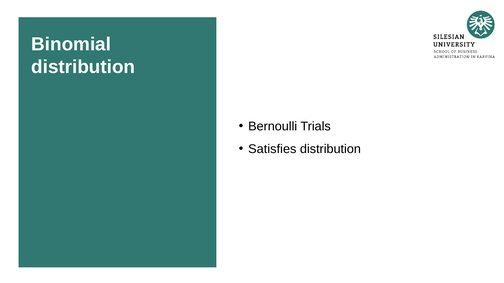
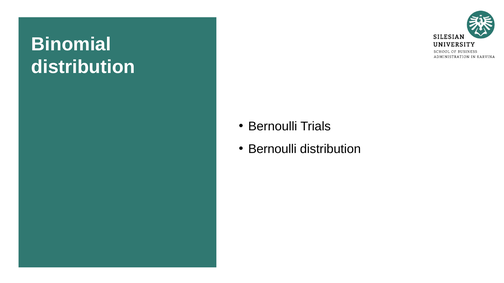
Satisfies at (272, 149): Satisfies -> Bernoulli
